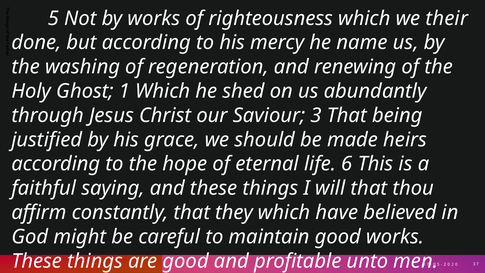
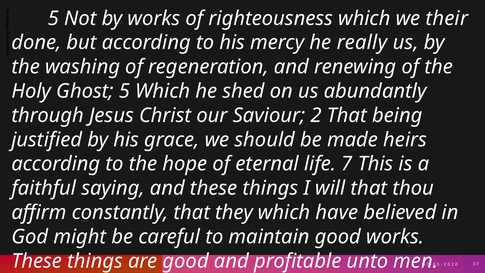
name: name -> really
Ghost 1: 1 -> 5
Saviour 3: 3 -> 2
life 6: 6 -> 7
